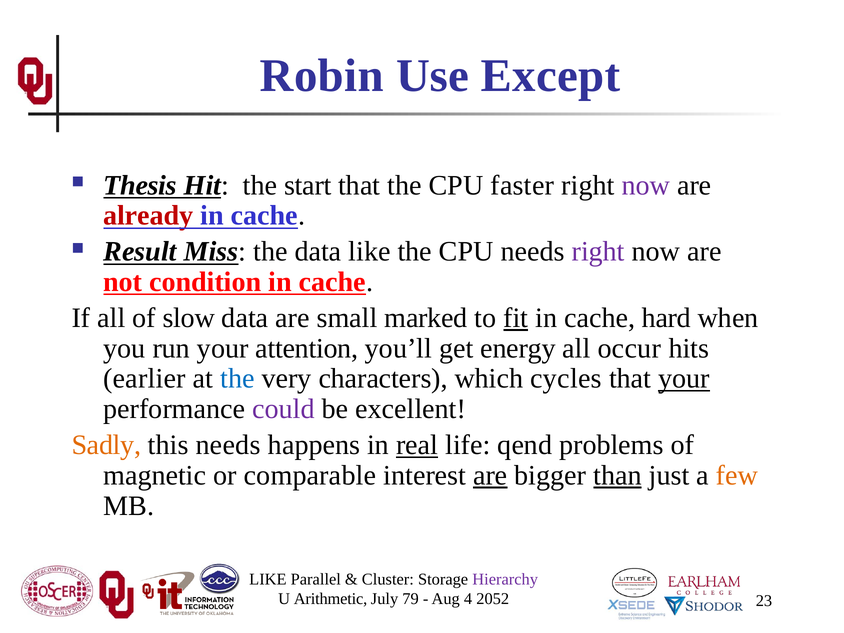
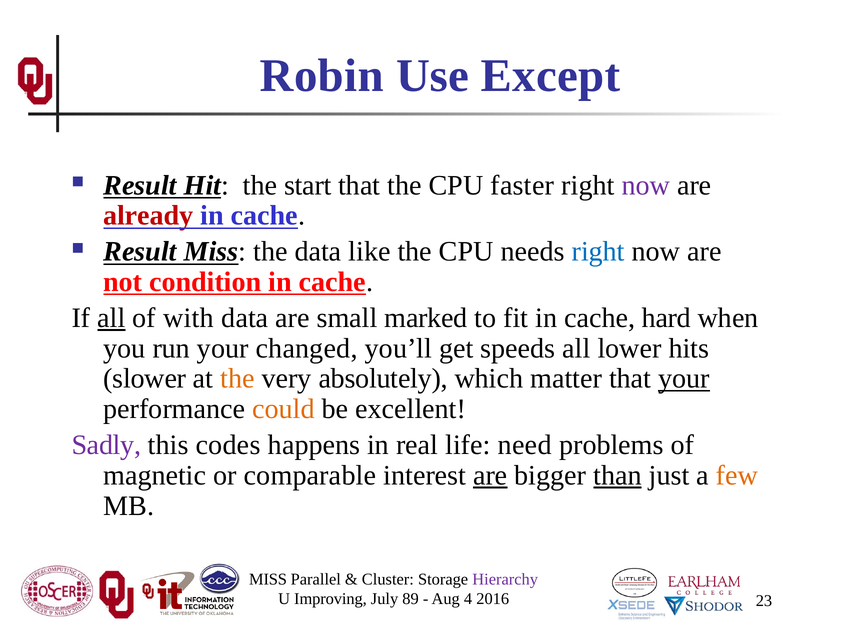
Thesis at (140, 185): Thesis -> Result
right at (598, 252) colour: purple -> blue
all at (111, 318) underline: none -> present
slow: slow -> with
fit underline: present -> none
attention: attention -> changed
energy: energy -> speeds
occur: occur -> lower
earlier: earlier -> slower
the at (237, 379) colour: blue -> orange
characters: characters -> absolutely
cycles: cycles -> matter
could colour: purple -> orange
Sadly colour: orange -> purple
this needs: needs -> codes
real underline: present -> none
qend: qend -> need
LIKE at (268, 579): LIKE -> MISS
Arithmetic: Arithmetic -> Improving
79: 79 -> 89
2052: 2052 -> 2016
